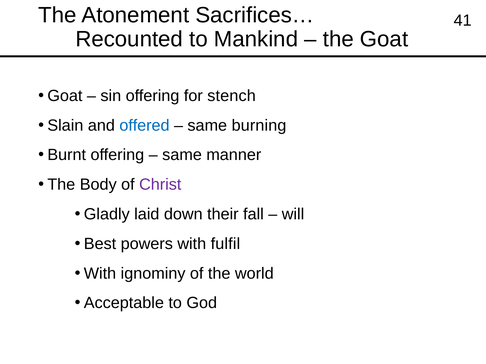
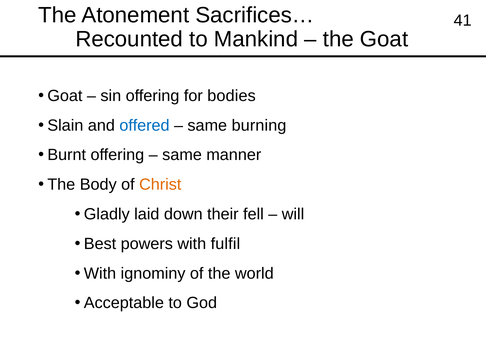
stench: stench -> bodies
Christ colour: purple -> orange
fall: fall -> fell
